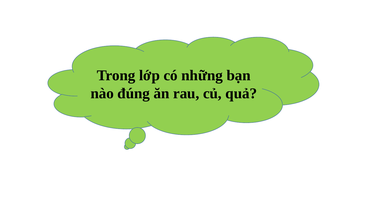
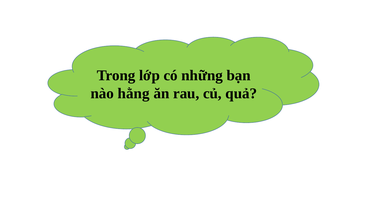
đúng: đúng -> hằng
